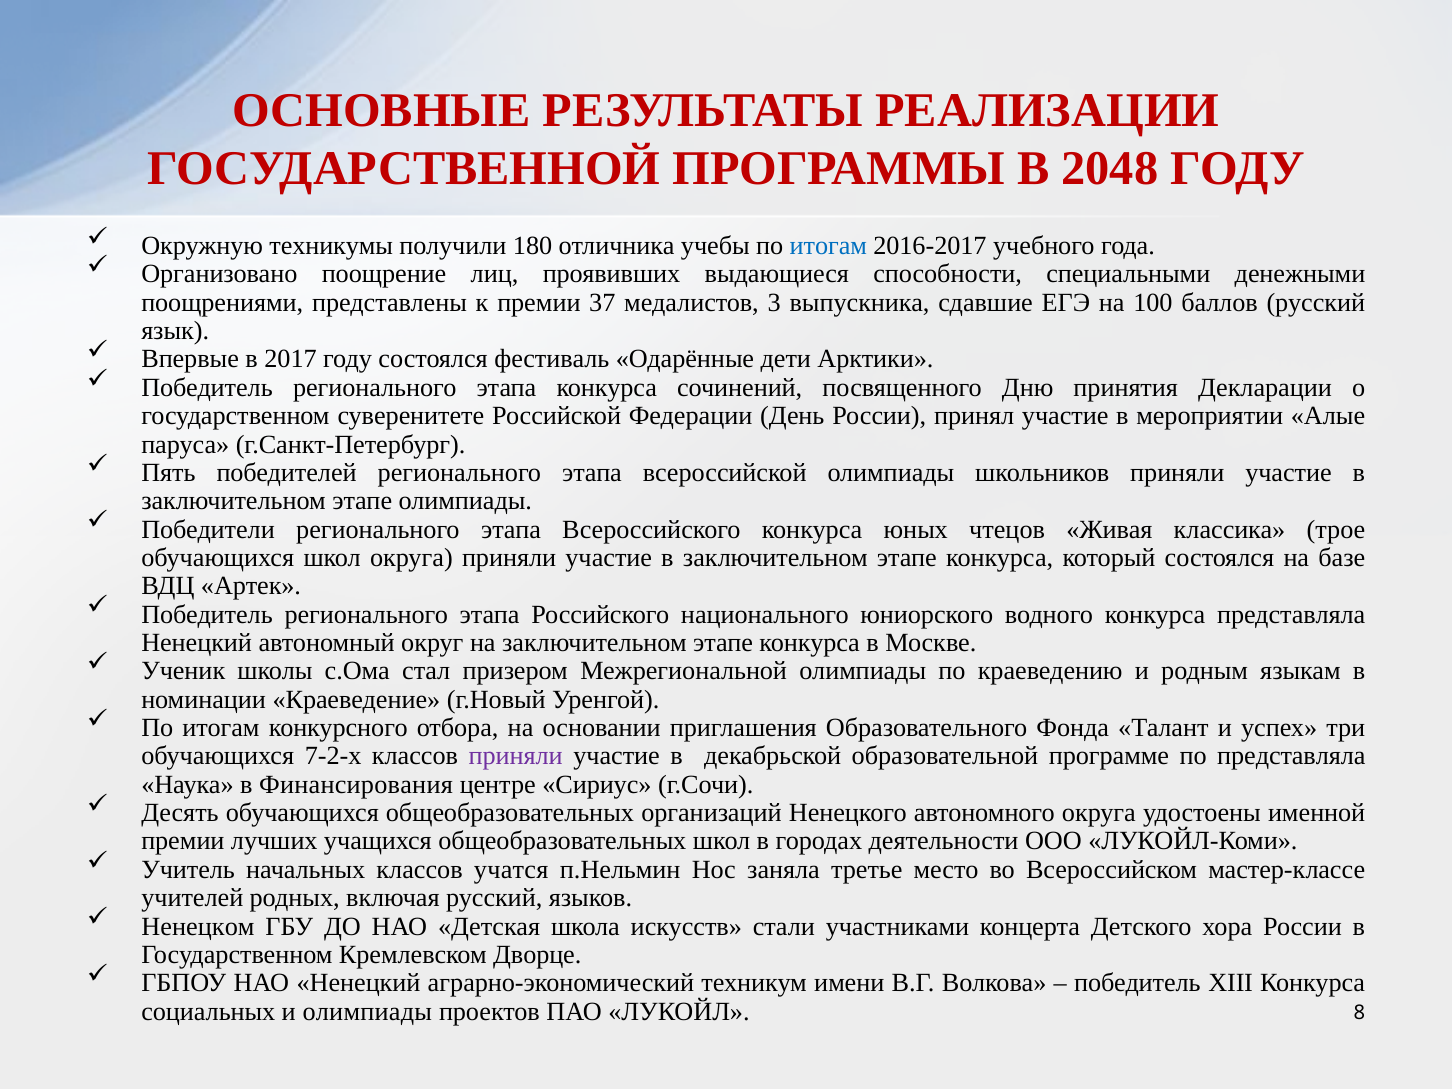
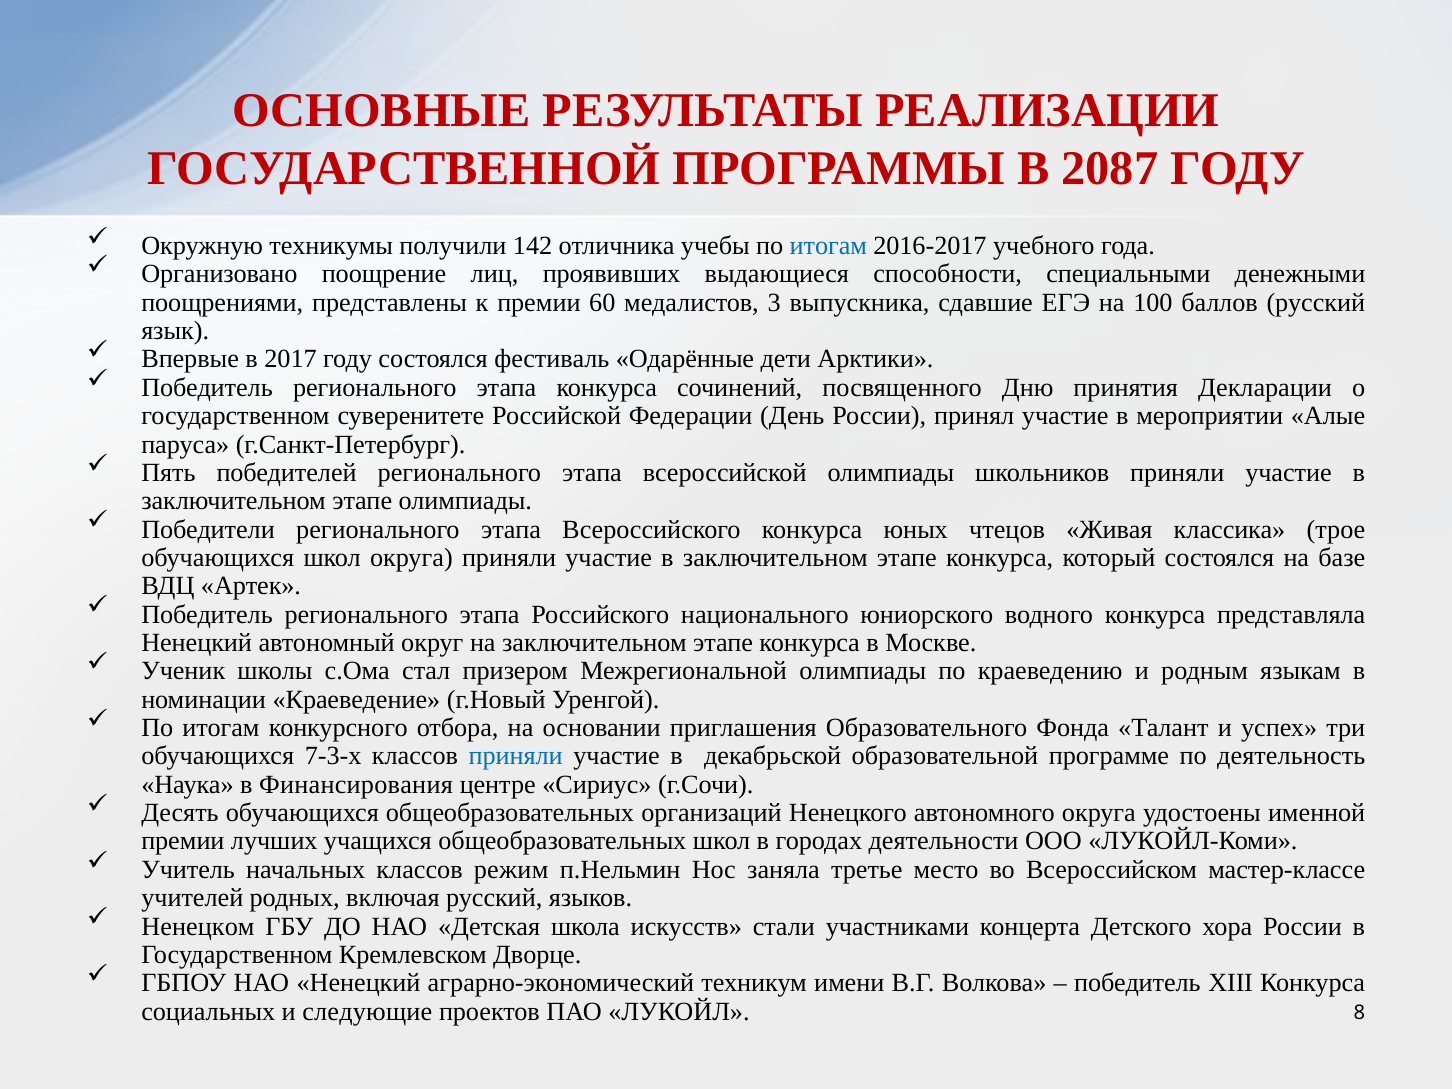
2048: 2048 -> 2087
180: 180 -> 142
37: 37 -> 60
7-2-х: 7-2-х -> 7-3-х
приняли at (516, 756) colour: purple -> blue
по представляла: представляла -> деятельность
учатся: учатся -> режим
и олимпиады: олимпиады -> следующие
